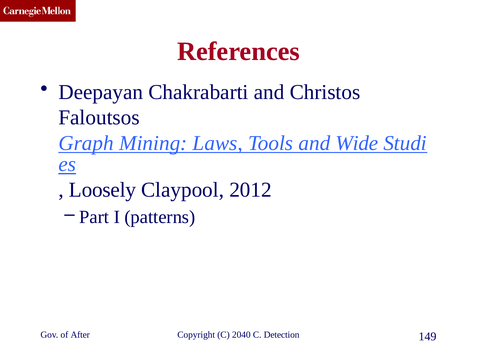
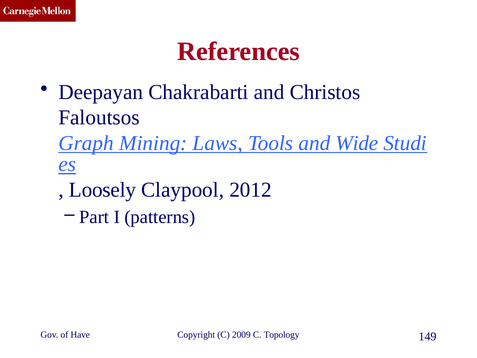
After: After -> Have
2040: 2040 -> 2009
Detection: Detection -> Topology
